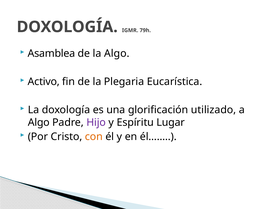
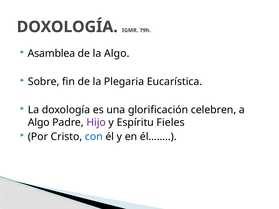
Activo: Activo -> Sobre
utilizado: utilizado -> celebren
Lugar: Lugar -> Fieles
con colour: orange -> blue
